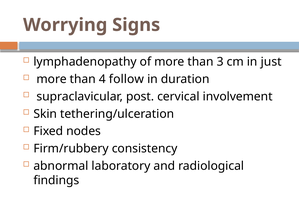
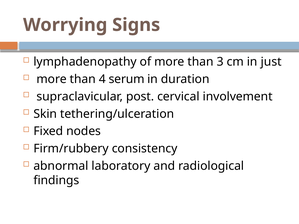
follow: follow -> serum
